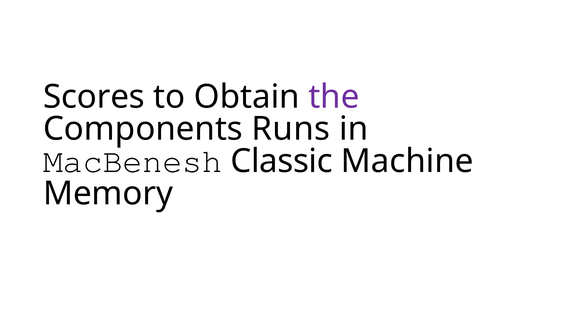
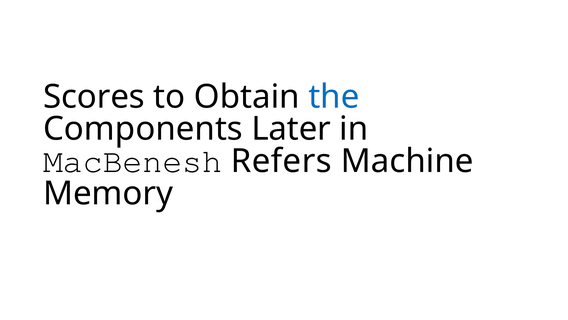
the colour: purple -> blue
Runs: Runs -> Later
Classic: Classic -> Refers
